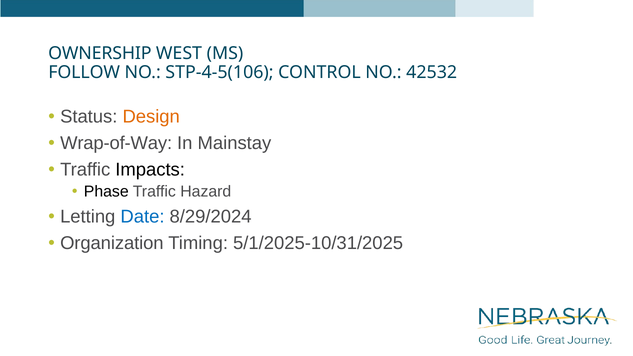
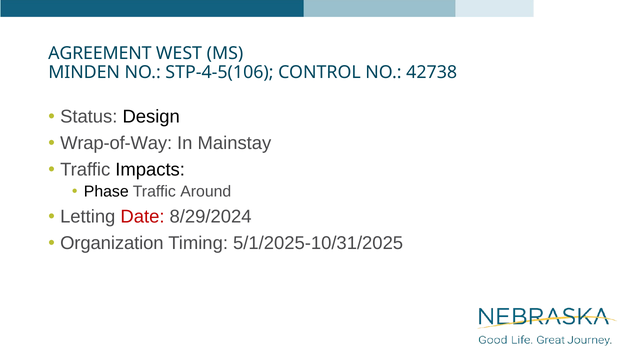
OWNERSHIP: OWNERSHIP -> AGREEMENT
FOLLOW: FOLLOW -> MINDEN
42532: 42532 -> 42738
Design colour: orange -> black
Hazard: Hazard -> Around
Date colour: blue -> red
